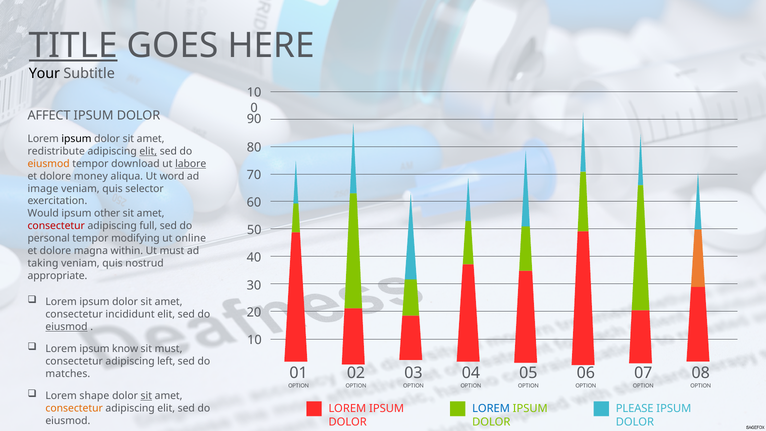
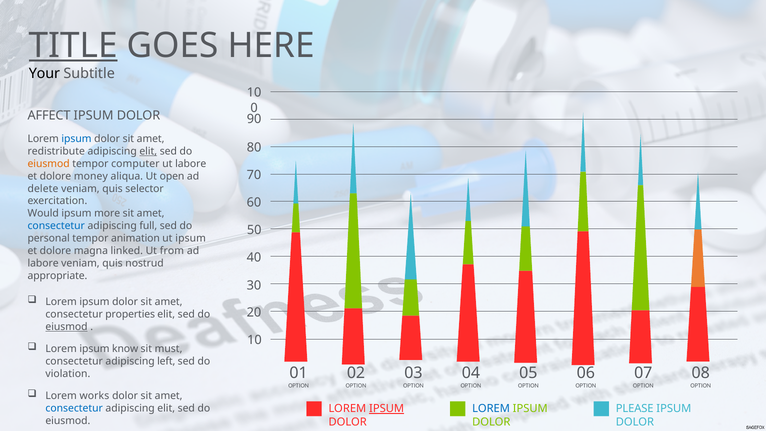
ipsum at (77, 139) colour: black -> blue
download: download -> computer
labore at (191, 164) underline: present -> none
word: word -> open
image: image -> delete
other: other -> more
consectetur at (56, 226) colour: red -> blue
modifying: modifying -> animation
ut online: online -> ipsum
within: within -> linked
Ut must: must -> from
taking at (43, 263): taking -> labore
incididunt: incididunt -> properties
matches: matches -> violation
shape: shape -> works
sit at (146, 396) underline: present -> none
consectetur at (74, 408) colour: orange -> blue
IPSUM at (387, 409) underline: none -> present
